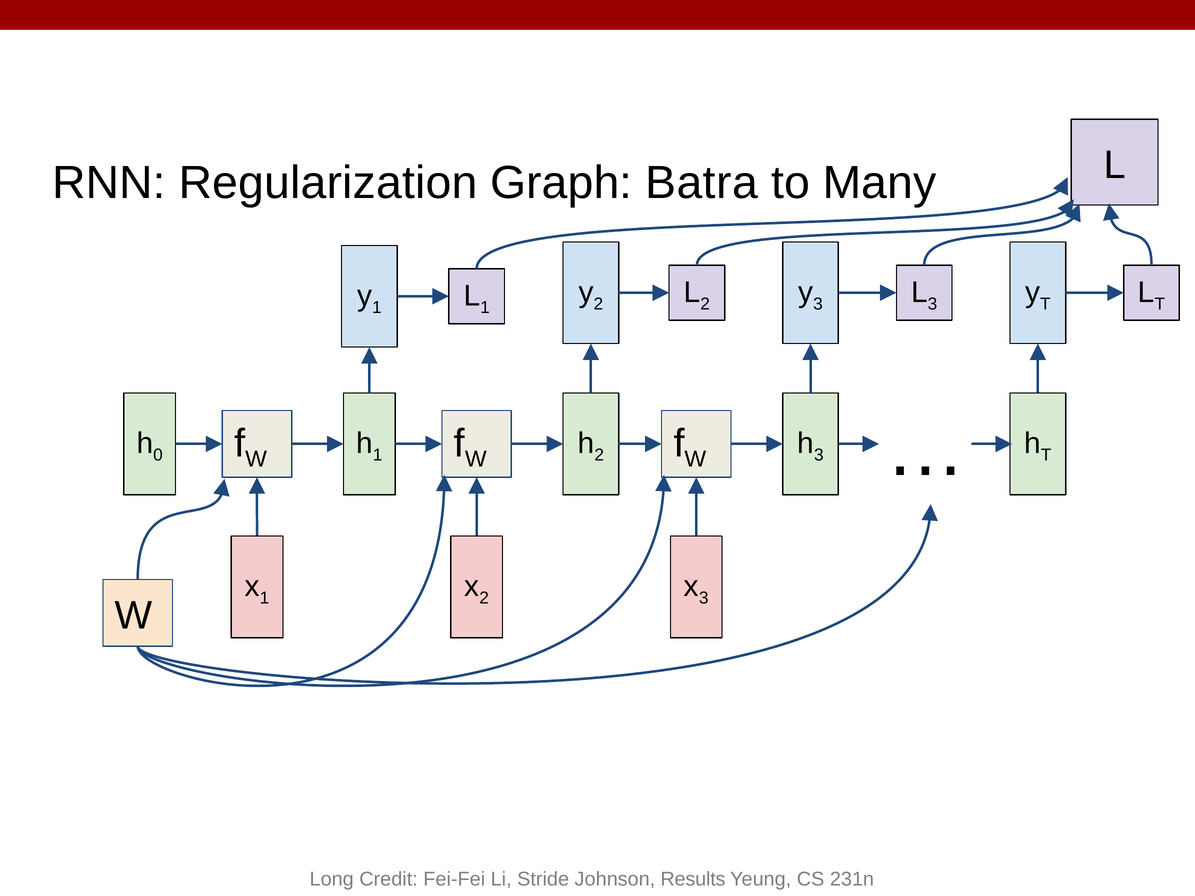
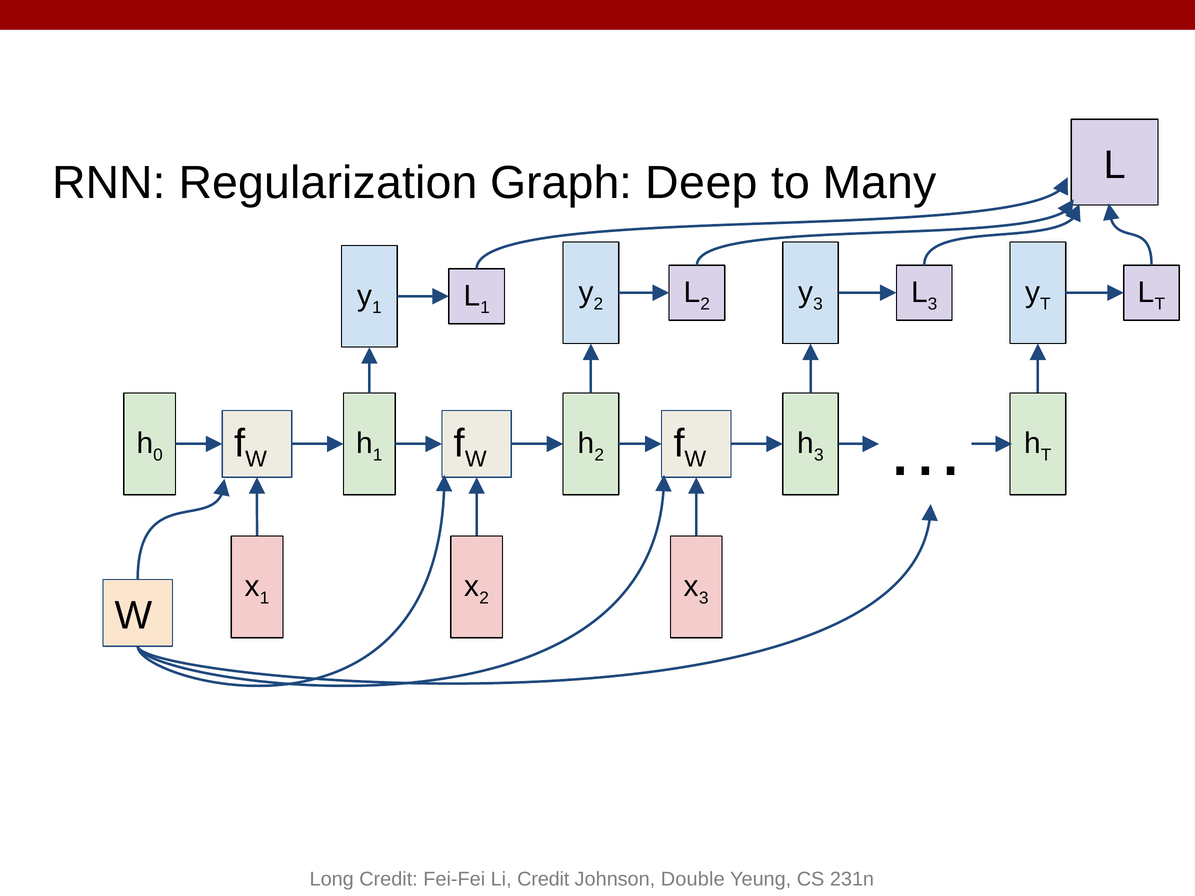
Batra: Batra -> Deep
Li Stride: Stride -> Credit
Results: Results -> Double
